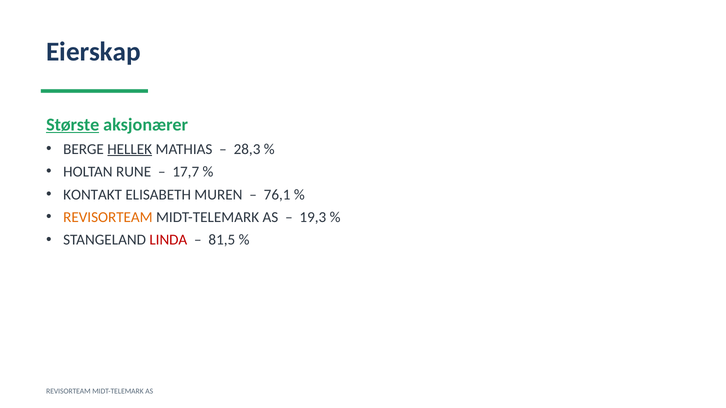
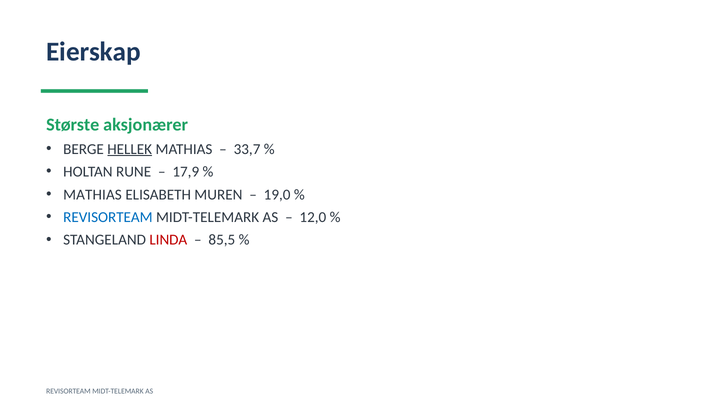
Største underline: present -> none
28,3: 28,3 -> 33,7
17,7: 17,7 -> 17,9
KONTAKT at (93, 195): KONTAKT -> MATHIAS
76,1: 76,1 -> 19,0
REVISORTEAM at (108, 217) colour: orange -> blue
19,3: 19,3 -> 12,0
81,5: 81,5 -> 85,5
